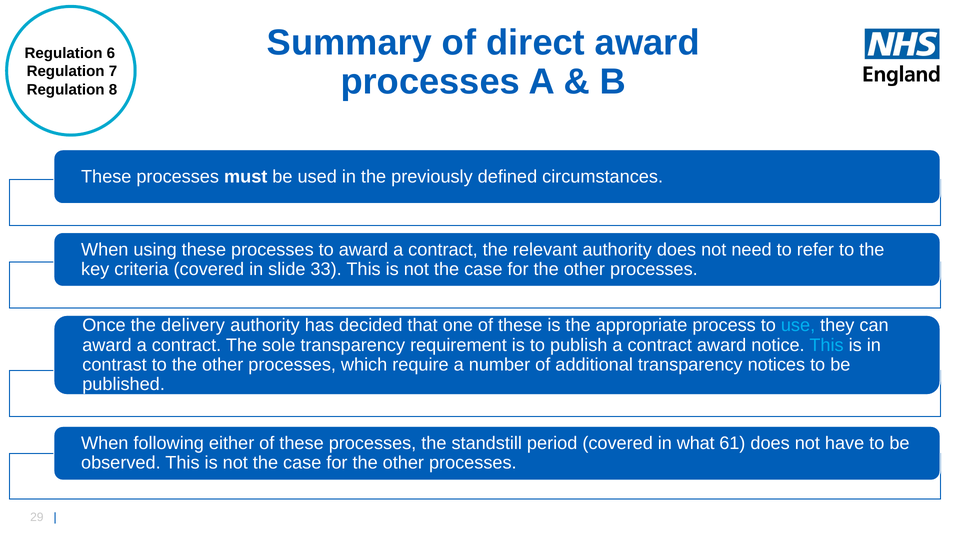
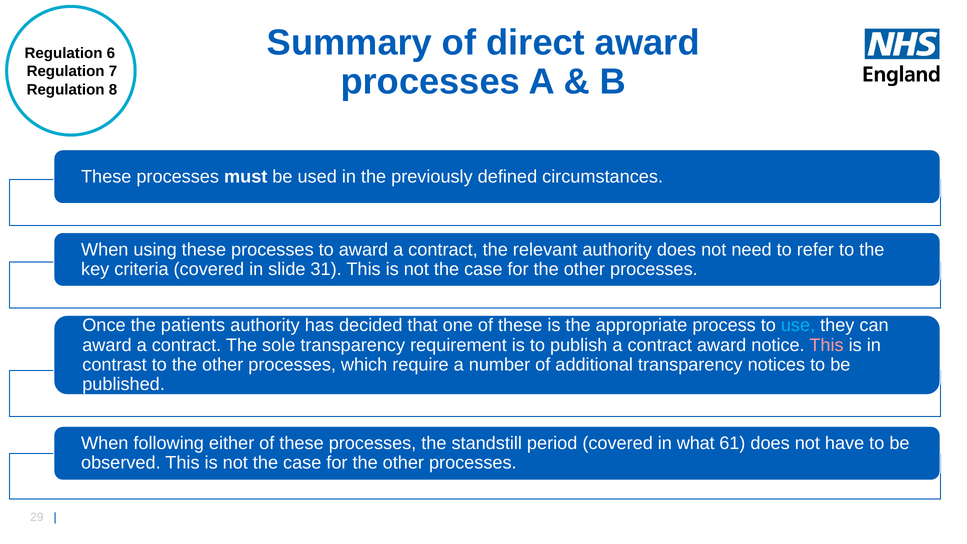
33: 33 -> 31
delivery: delivery -> patients
This at (827, 345) colour: light blue -> pink
